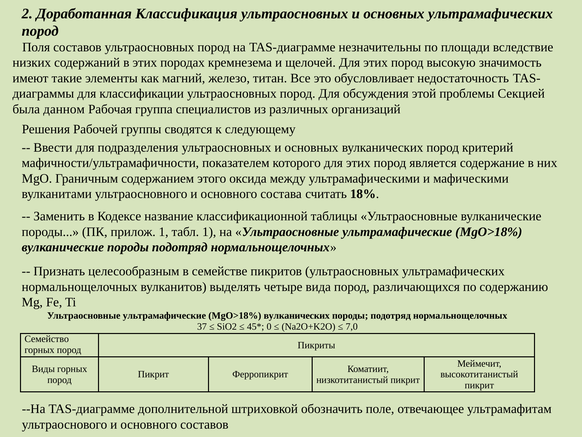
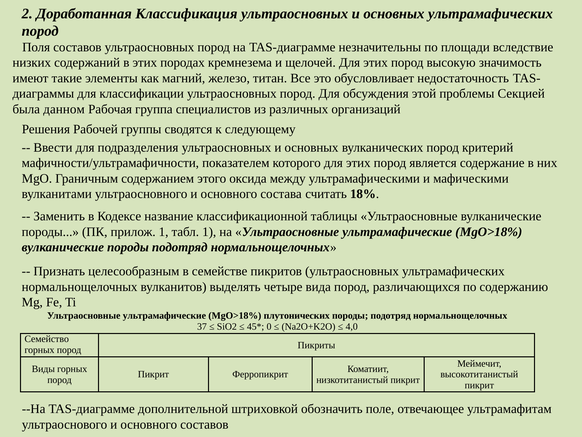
MgO>18% вулканических: вулканических -> плутонических
7,0: 7,0 -> 4,0
